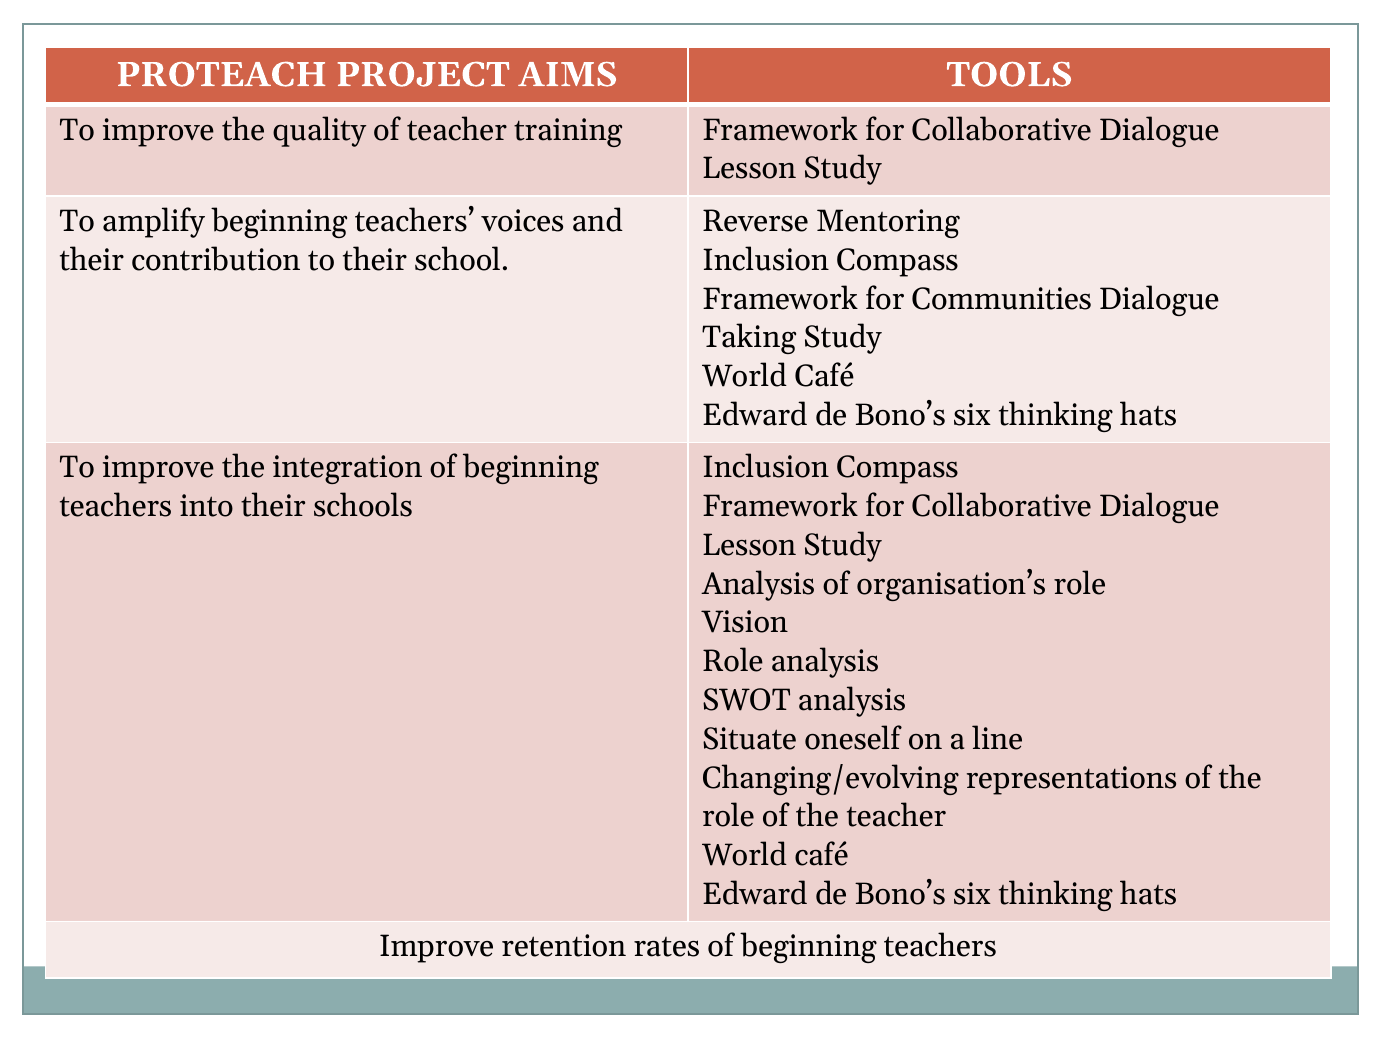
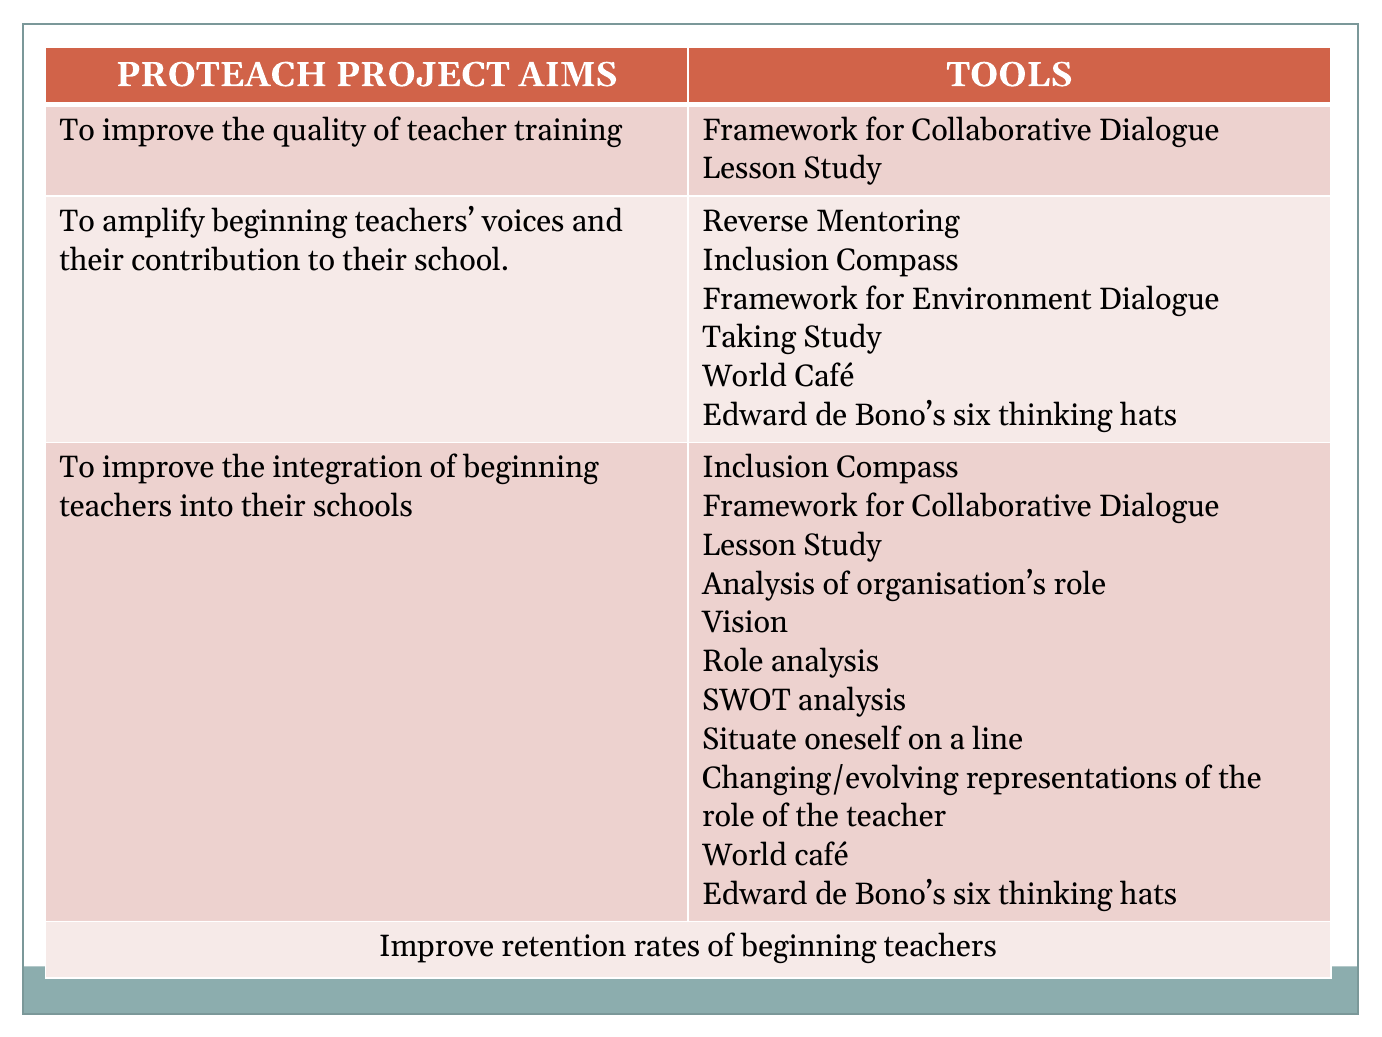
Communities: Communities -> Environment
